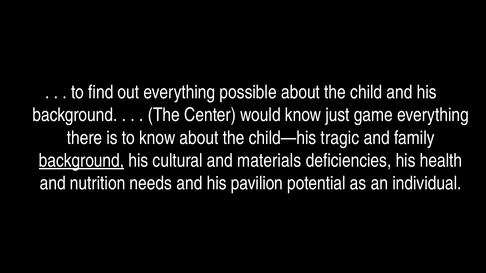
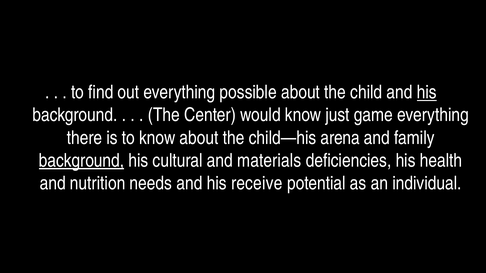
his at (427, 92) underline: none -> present
tragic: tragic -> arena
pavilion: pavilion -> receive
